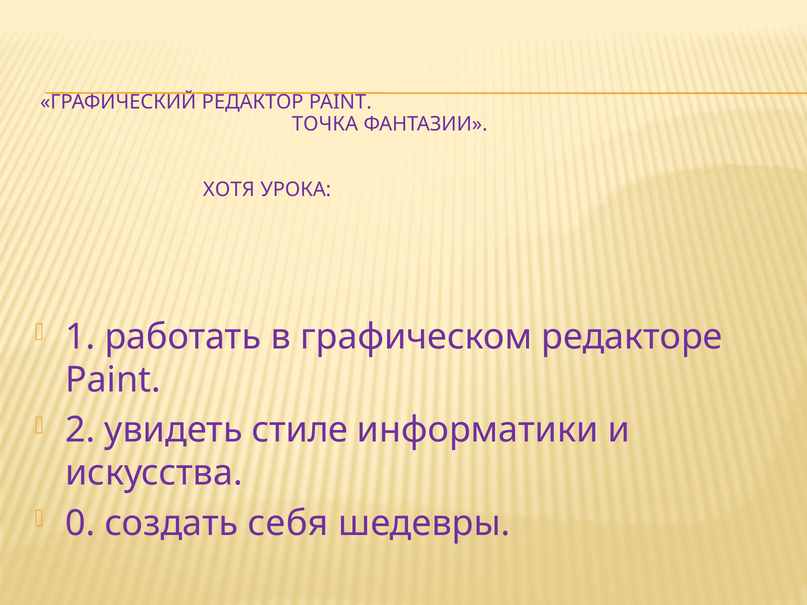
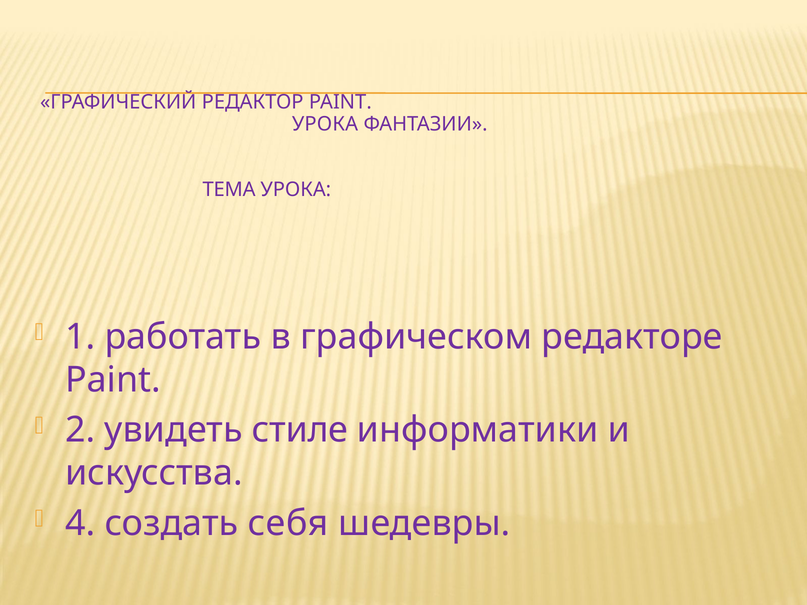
ТОЧКА at (325, 124): ТОЧКА -> УРОКА
ХОТЯ: ХОТЯ -> ТЕМА
0: 0 -> 4
